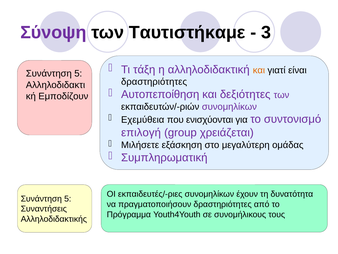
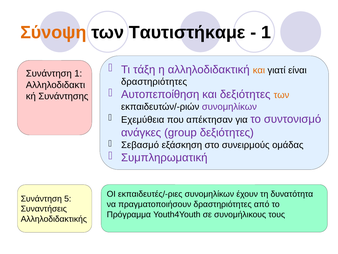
Σύνοψη colour: purple -> orange
3 at (266, 33): 3 -> 1
5 at (78, 73): 5 -> 1
των at (281, 95) colour: purple -> orange
Εμποδίζουν: Εμποδίζουν -> Συνάντησης
ενισχύονται: ενισχύονται -> απέκτησαν
επιλογή: επιλογή -> ανάγκες
group χρειάζεται: χρειάζεται -> δεξιότητες
Μιλήσετε: Μιλήσετε -> Σεβασμό
μεγαλύτερη: μεγαλύτερη -> συνειρμούς
